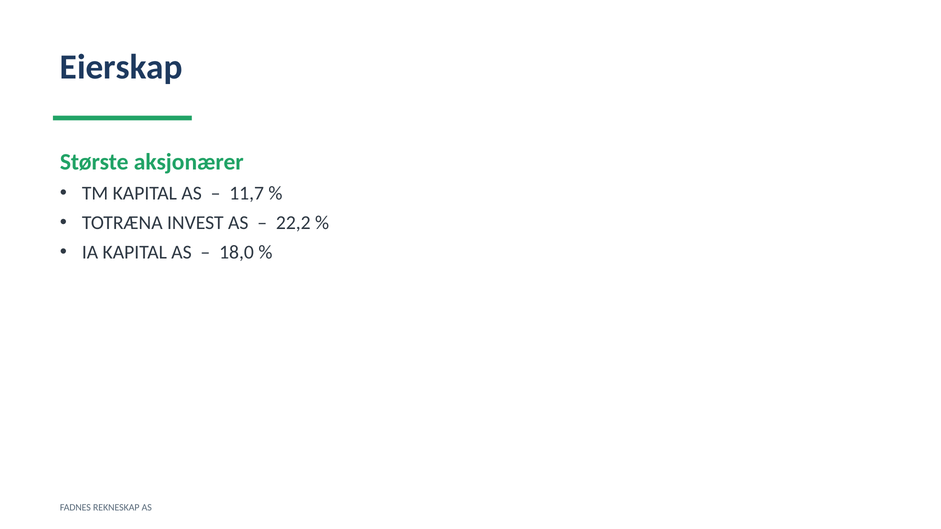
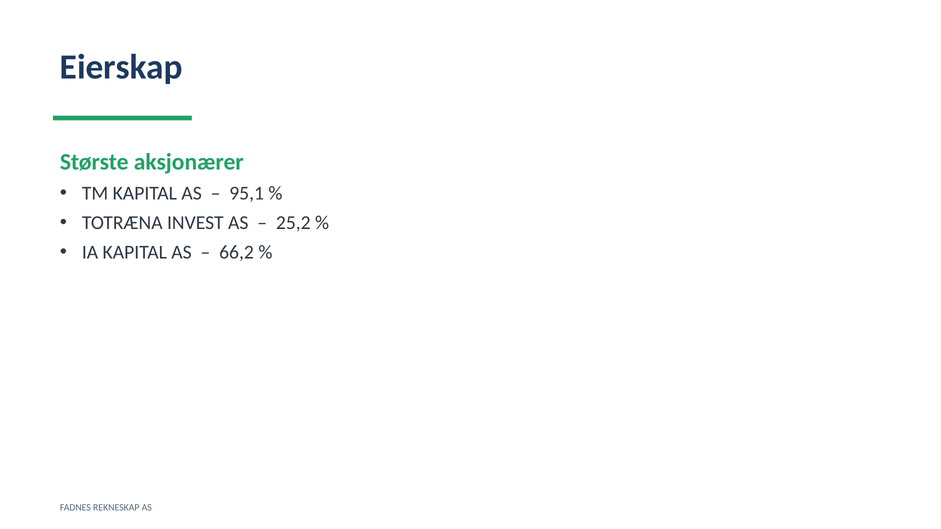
11,7: 11,7 -> 95,1
22,2: 22,2 -> 25,2
18,0: 18,0 -> 66,2
